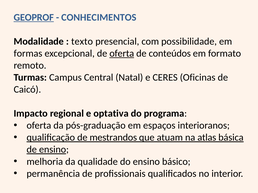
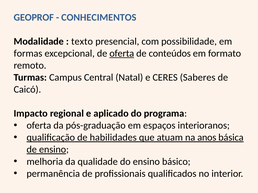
GEOPROF underline: present -> none
Oficinas: Oficinas -> Saberes
optativa: optativa -> aplicado
mestrandos: mestrandos -> habilidades
atlas: atlas -> anos
